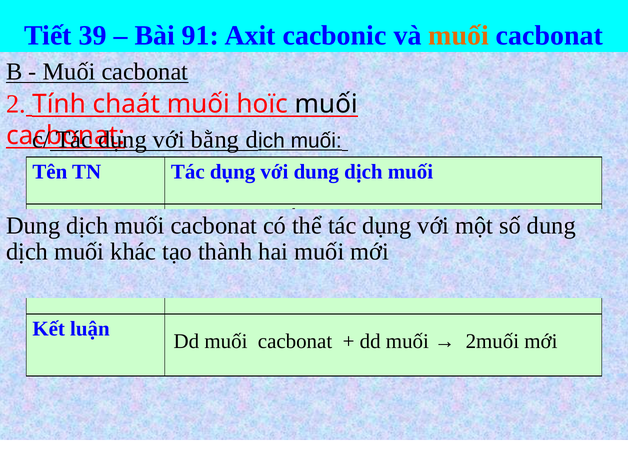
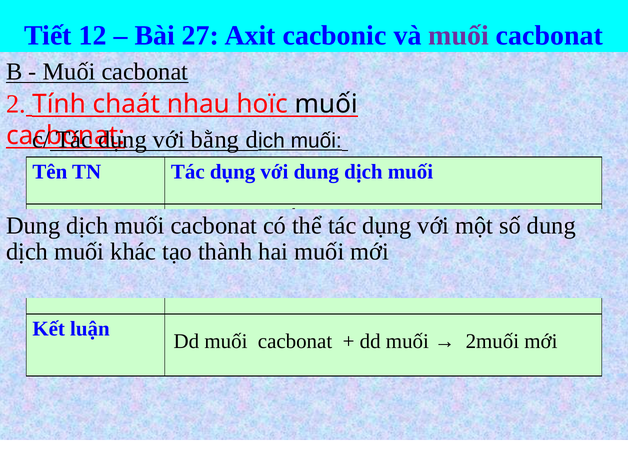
39: 39 -> 12
91: 91 -> 27
muối at (459, 36) colour: orange -> purple
chaát muối: muối -> nhau
